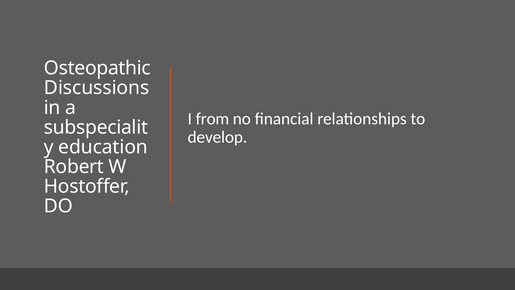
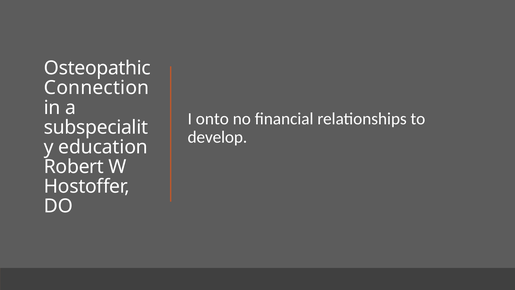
Discussions: Discussions -> Connection
from: from -> onto
